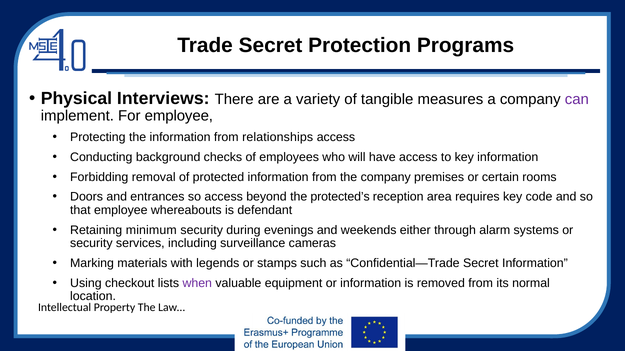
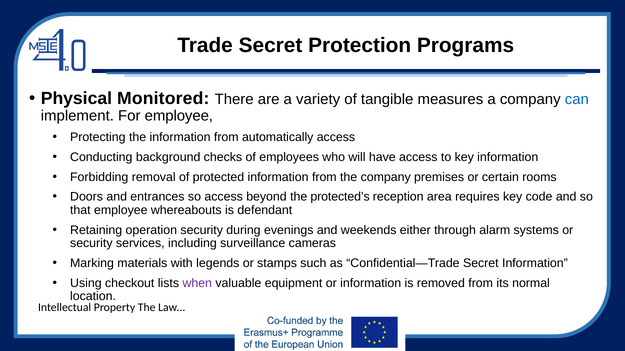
Interviews: Interviews -> Monitored
can colour: purple -> blue
relationships: relationships -> automatically
minimum: minimum -> operation
